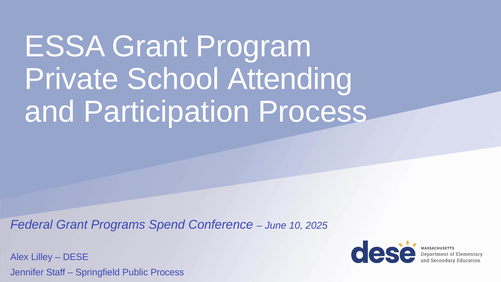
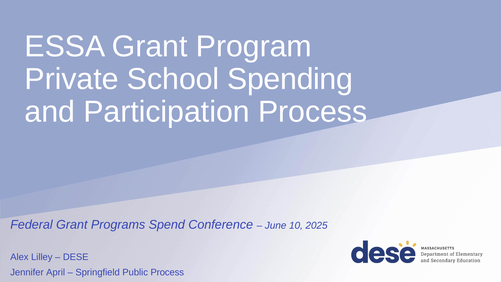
Attending: Attending -> Spending
Staff: Staff -> April
